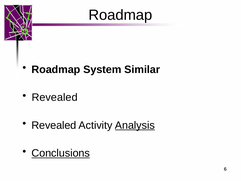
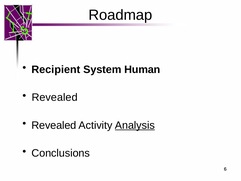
Roadmap at (56, 69): Roadmap -> Recipient
Similar: Similar -> Human
Conclusions underline: present -> none
